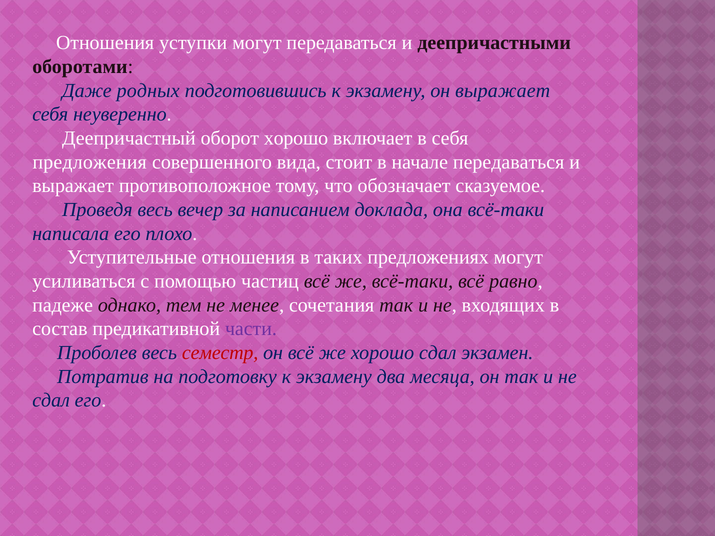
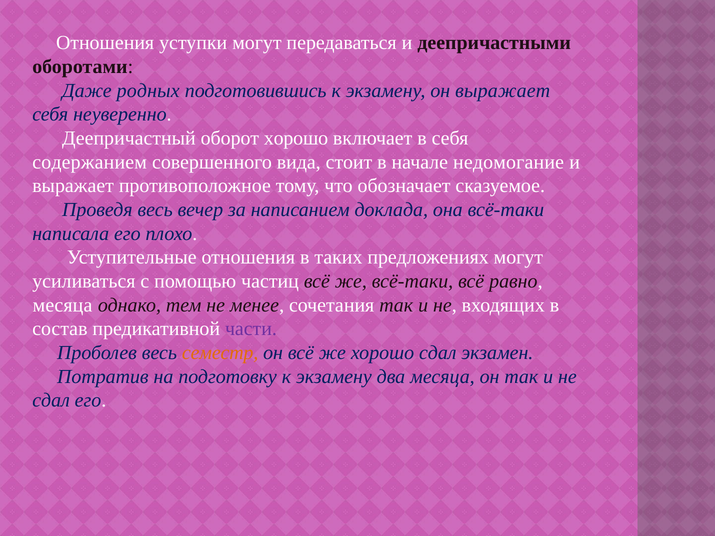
предложения: предложения -> содержанием
начале передаваться: передаваться -> недомогание
падеже at (63, 305): падеже -> месяца
семестр colour: red -> orange
